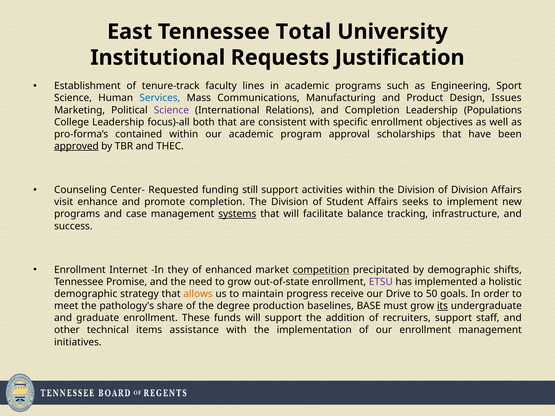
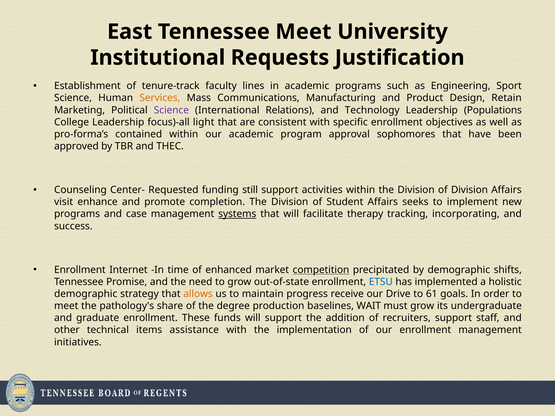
Tennessee Total: Total -> Meet
Services colour: blue -> orange
Issues: Issues -> Retain
and Completion: Completion -> Technology
both: both -> light
scholarships: scholarships -> sophomores
approved underline: present -> none
balance: balance -> therapy
infrastructure: infrastructure -> incorporating
they: they -> time
ETSU colour: purple -> blue
50: 50 -> 61
BASE: BASE -> WAIT
its underline: present -> none
